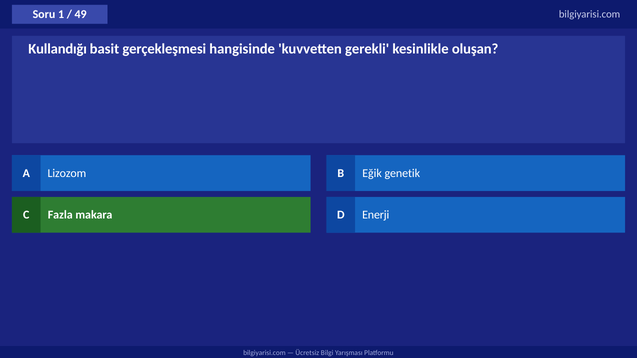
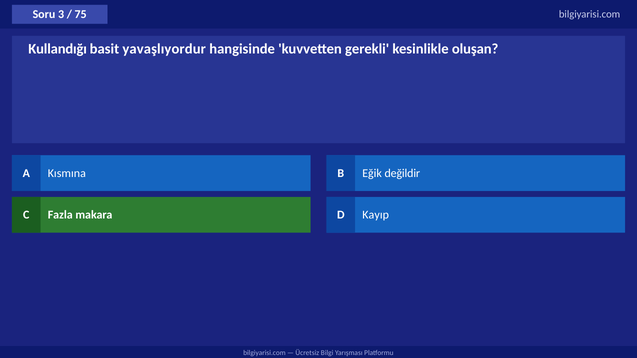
1: 1 -> 3
49: 49 -> 75
gerçekleşmesi: gerçekleşmesi -> yavaşlıyordur
Lizozom: Lizozom -> Kısmına
genetik: genetik -> değildir
Enerji: Enerji -> Kayıp
